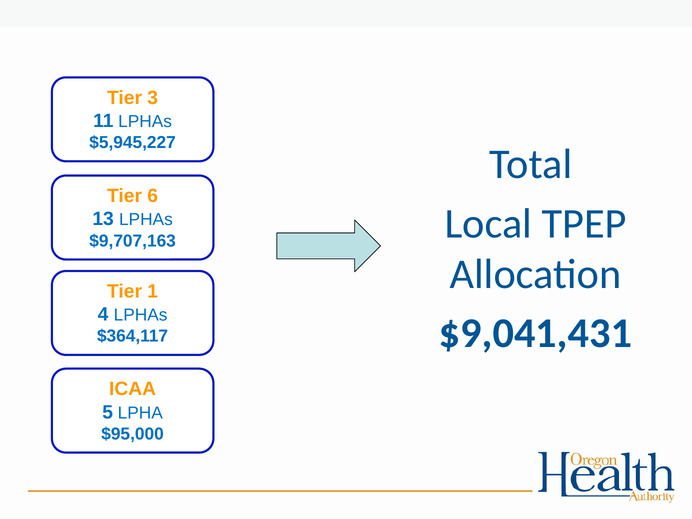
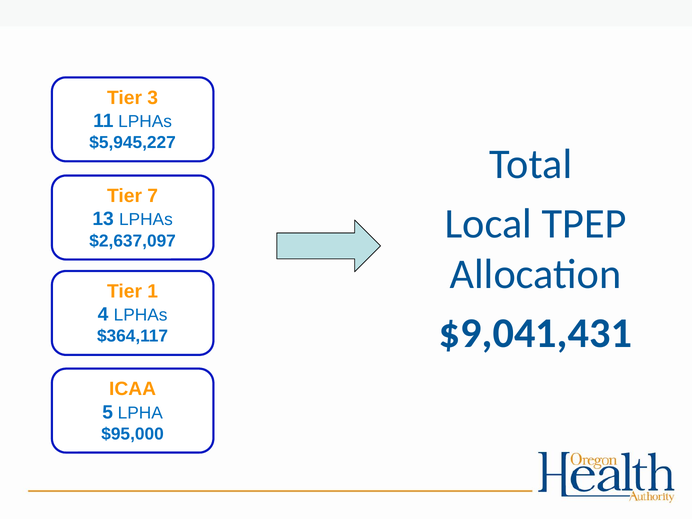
6: 6 -> 7
$9,707,163: $9,707,163 -> $2,637,097
